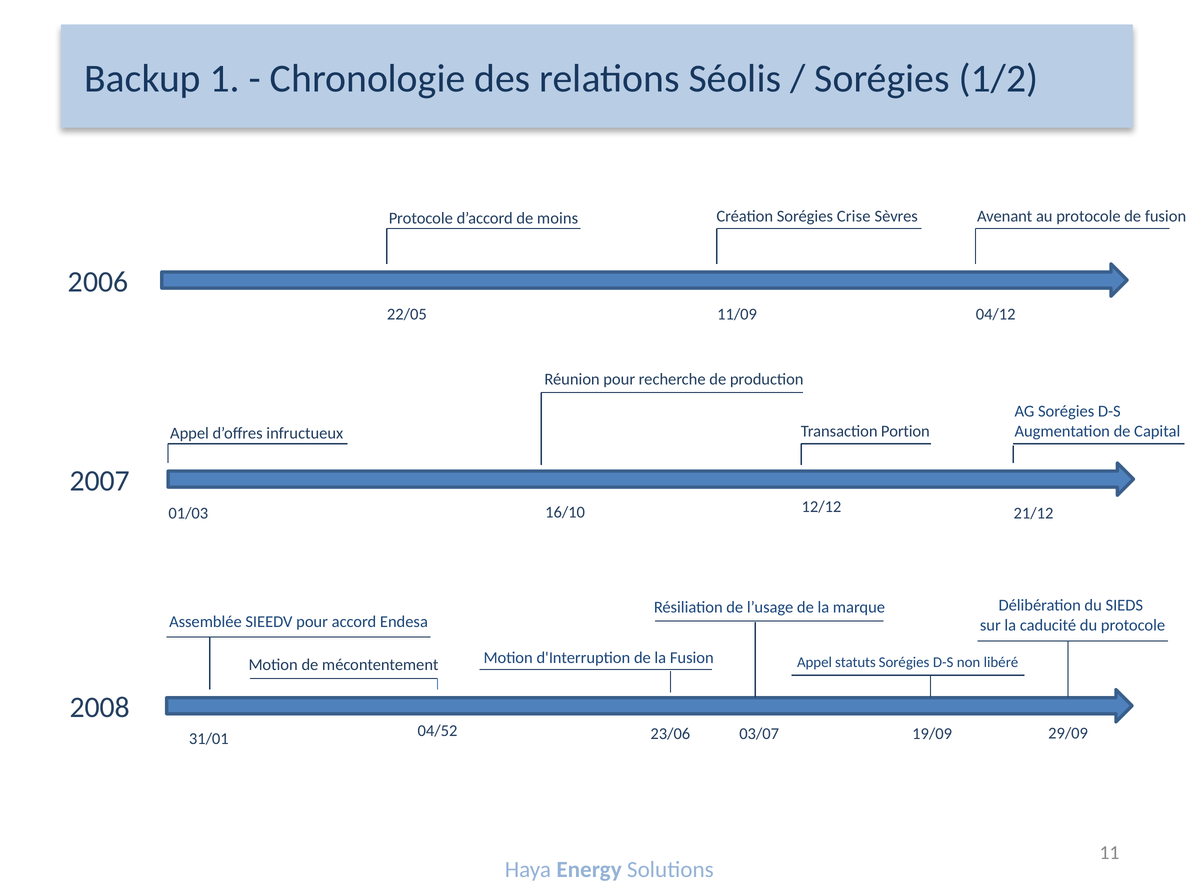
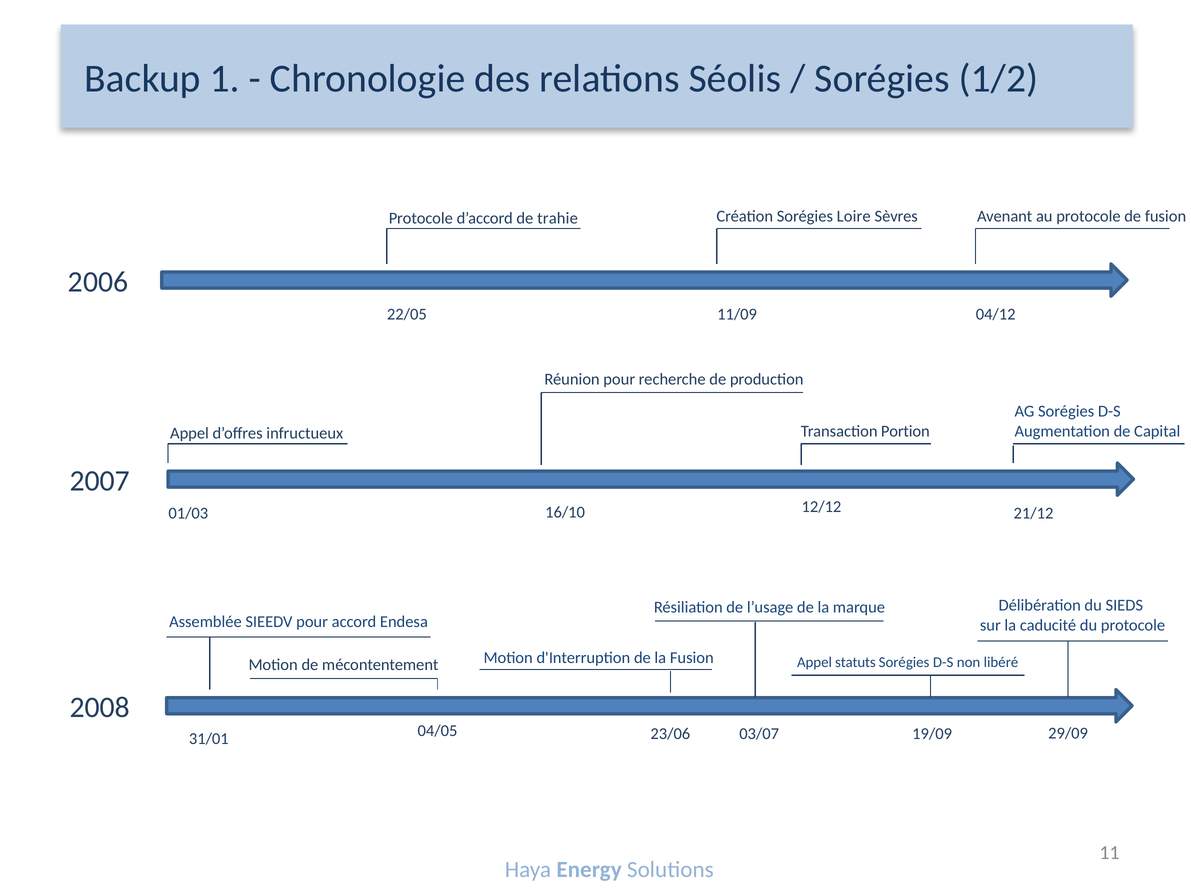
Crise: Crise -> Loire
moins: moins -> trahie
04/52: 04/52 -> 04/05
